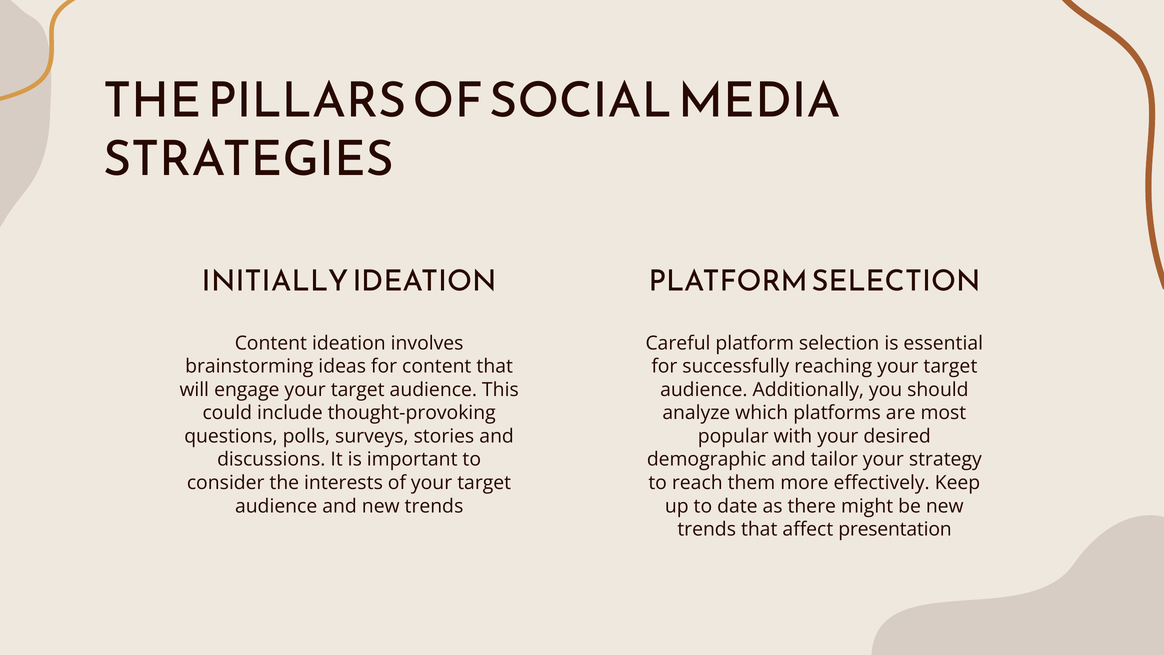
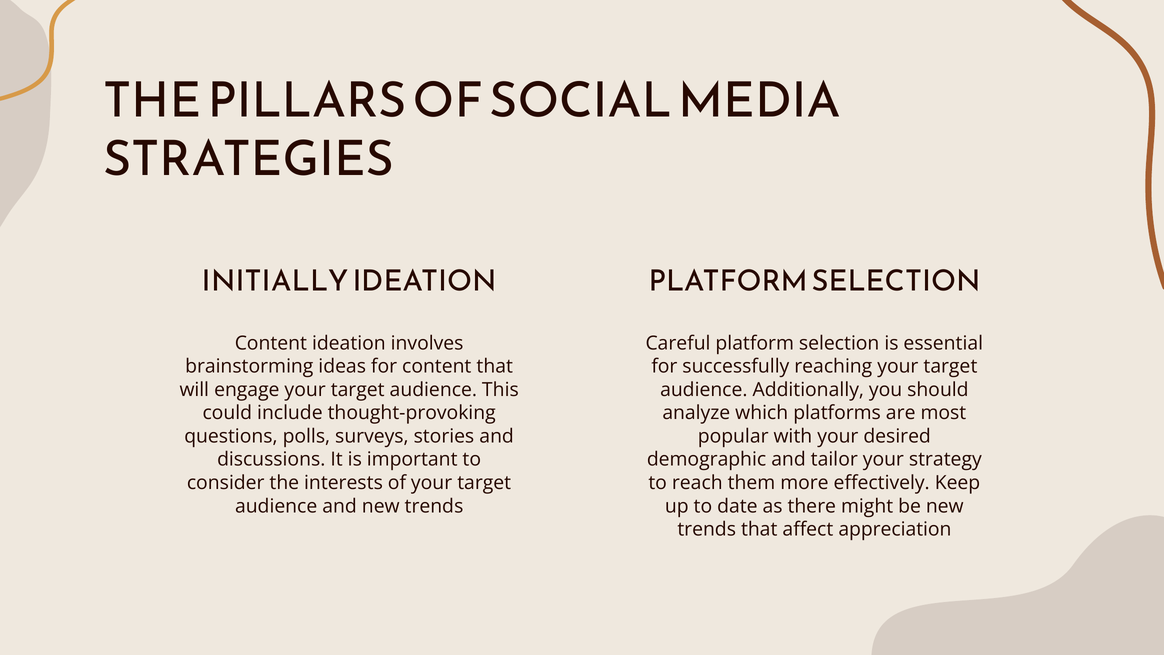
presentation: presentation -> appreciation
